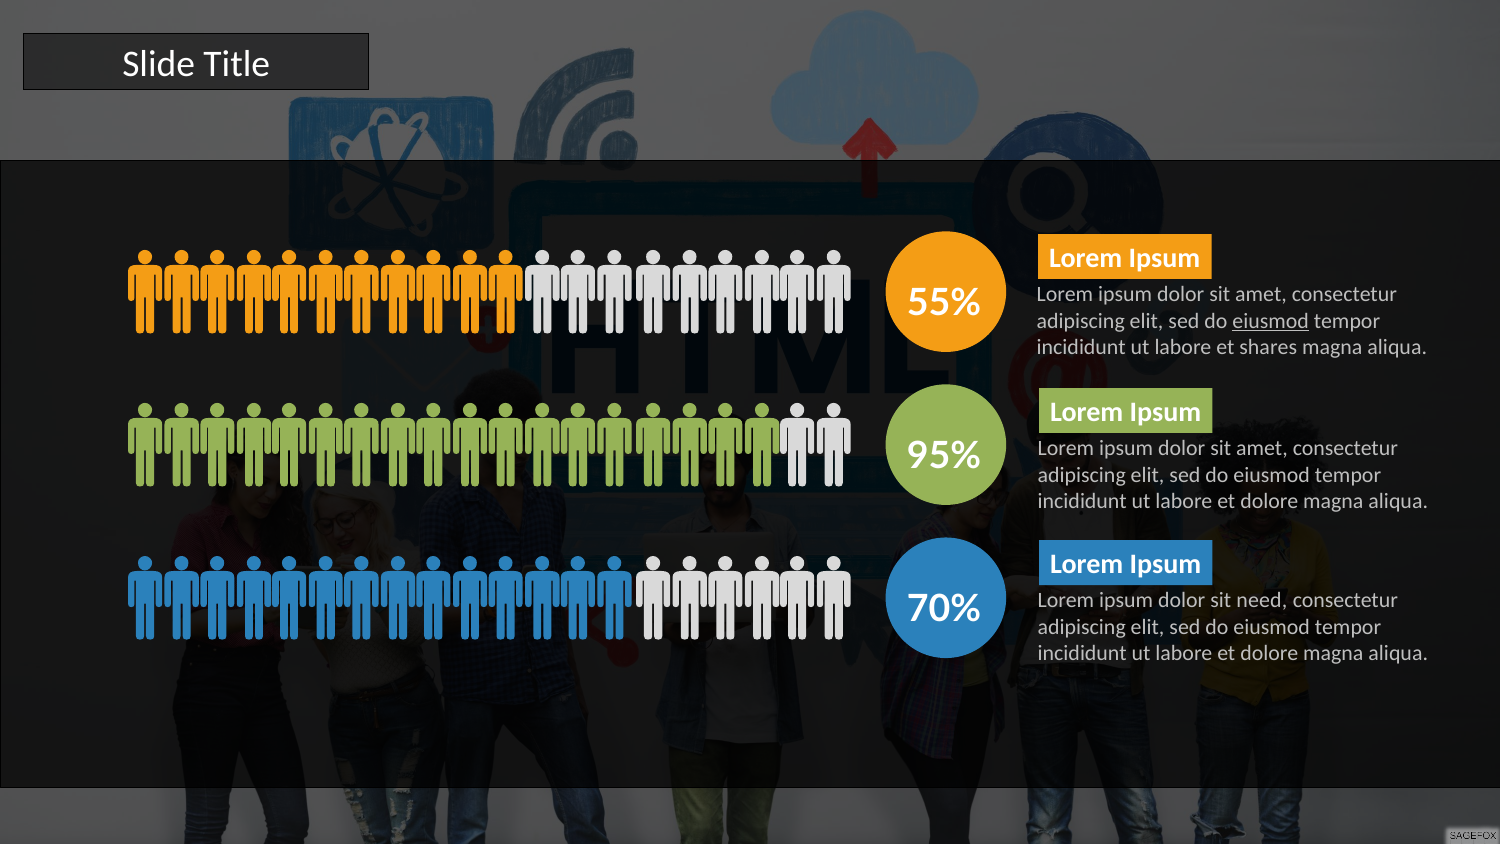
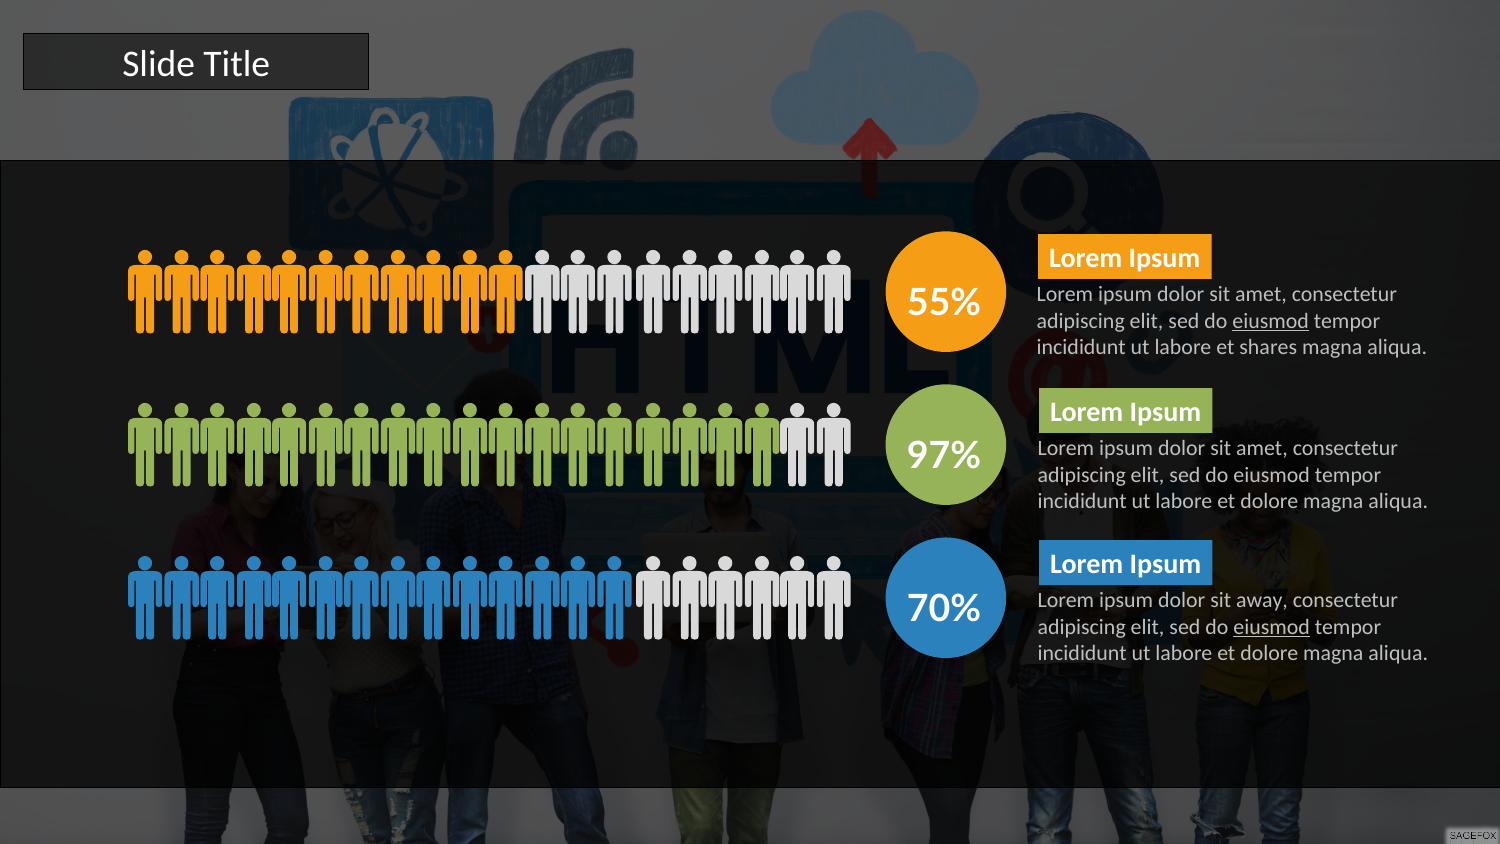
95%: 95% -> 97%
need: need -> away
eiusmod at (1272, 627) underline: none -> present
